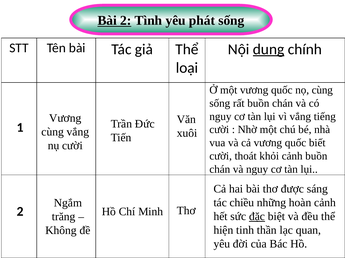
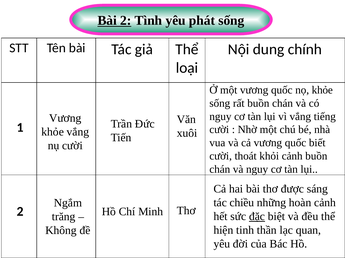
dung underline: present -> none
nọ cùng: cùng -> khỏe
cùng at (53, 132): cùng -> khỏe
